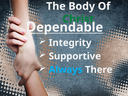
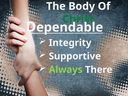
Always colour: light blue -> light green
